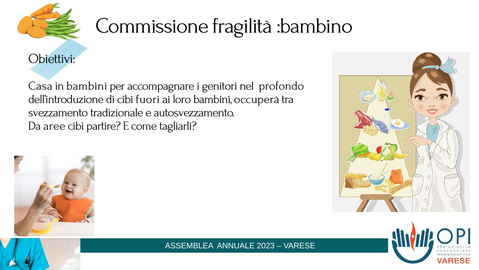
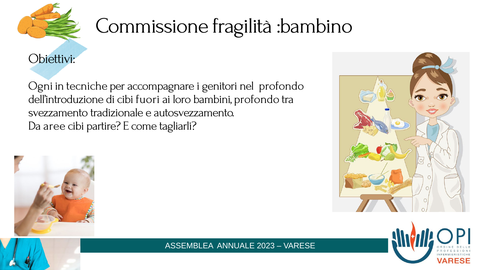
Casa: Casa -> Ogni
in bambini: bambini -> tecniche
bambini occuperà: occuperà -> profondo
